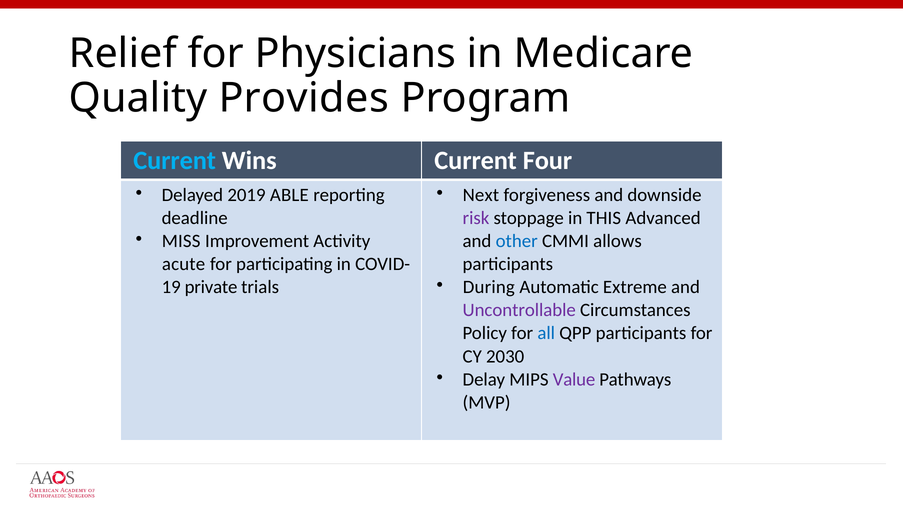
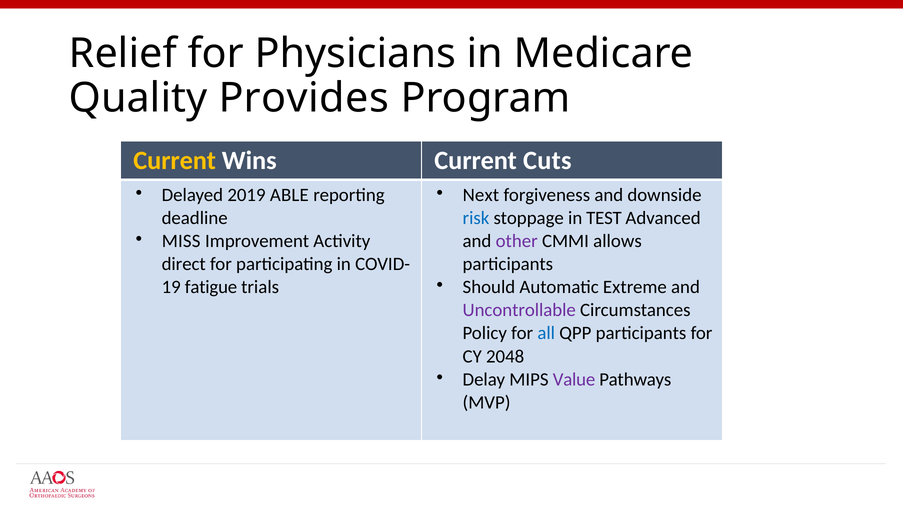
Current at (175, 161) colour: light blue -> yellow
Four: Four -> Cuts
risk colour: purple -> blue
THIS: THIS -> TEST
other colour: blue -> purple
acute: acute -> direct
During: During -> Should
private: private -> fatigue
2030: 2030 -> 2048
